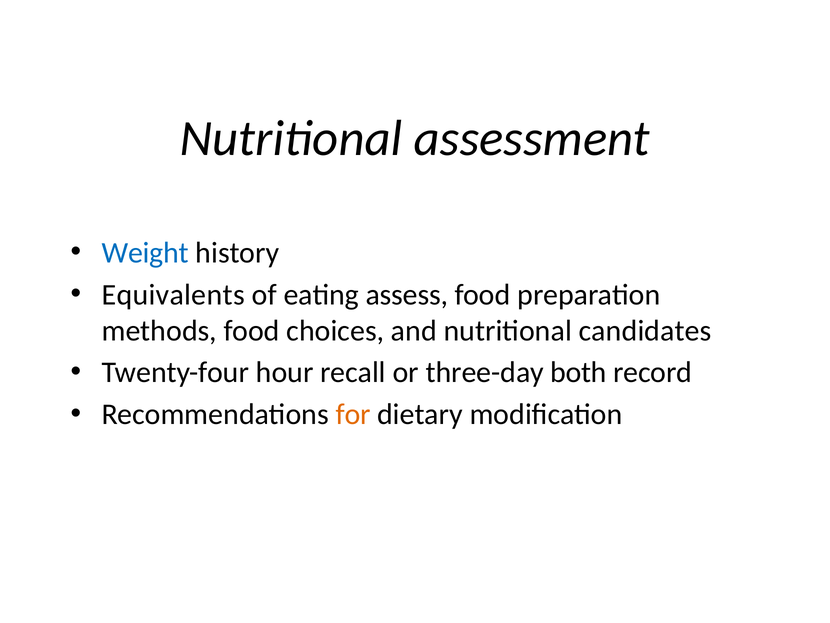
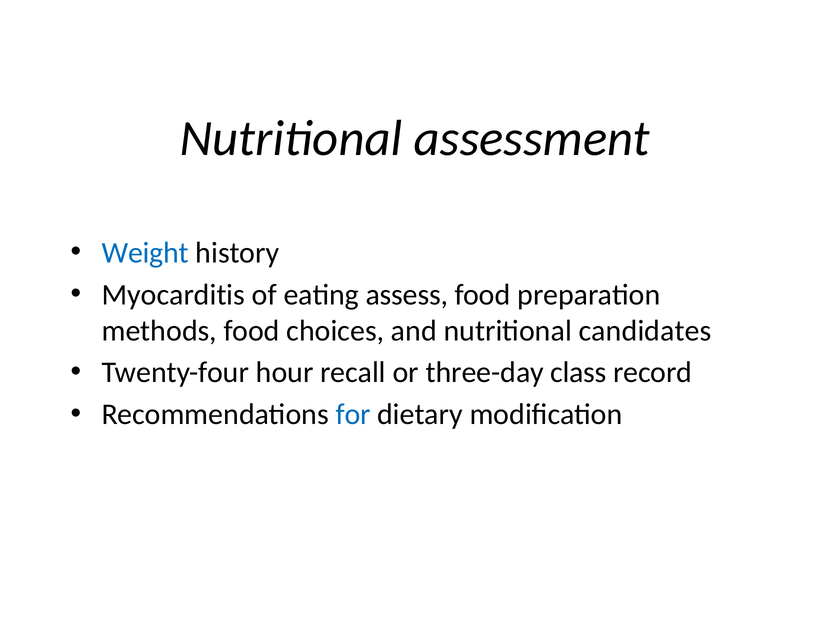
Equivalents: Equivalents -> Myocarditis
both: both -> class
for colour: orange -> blue
